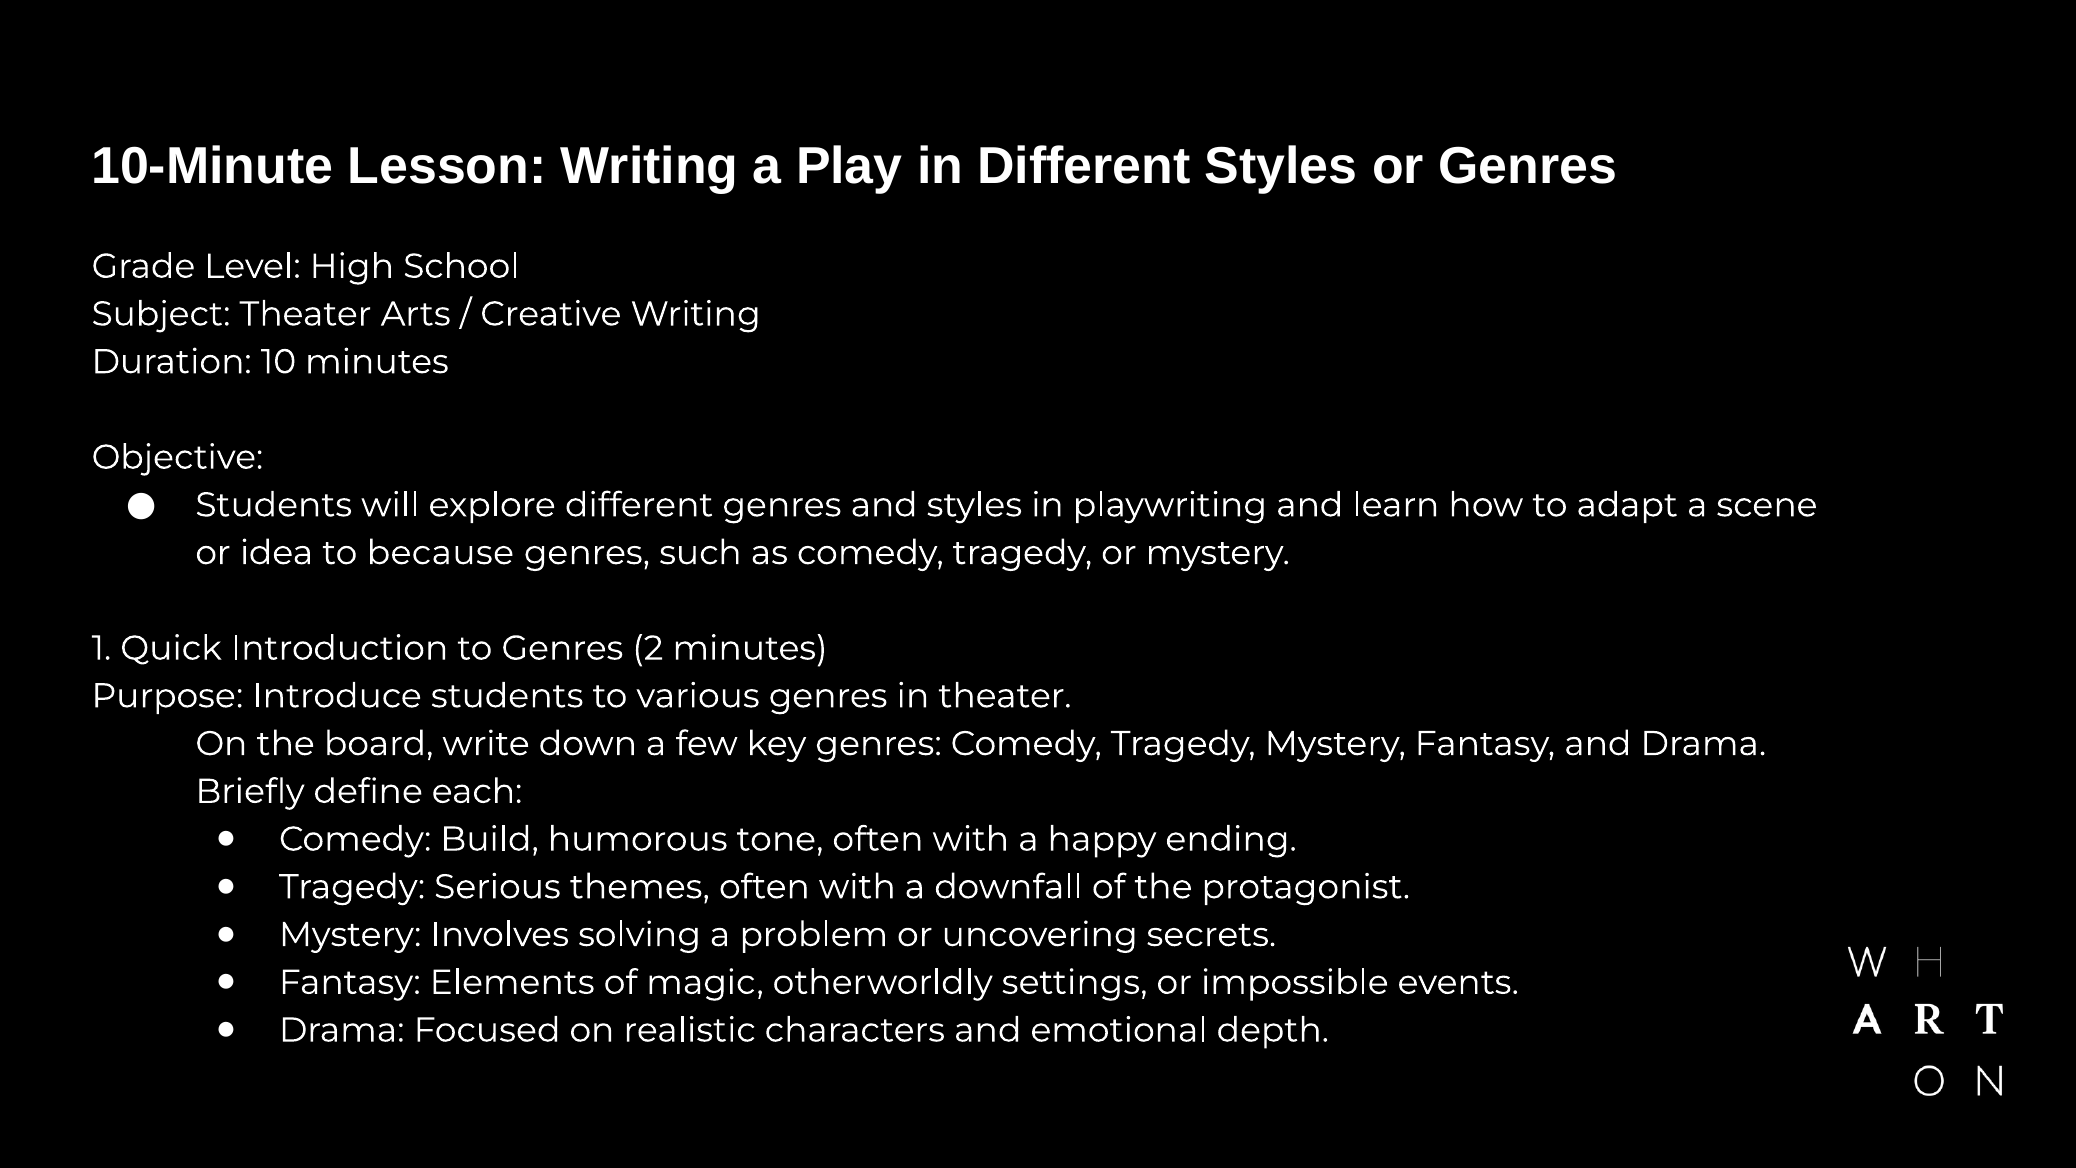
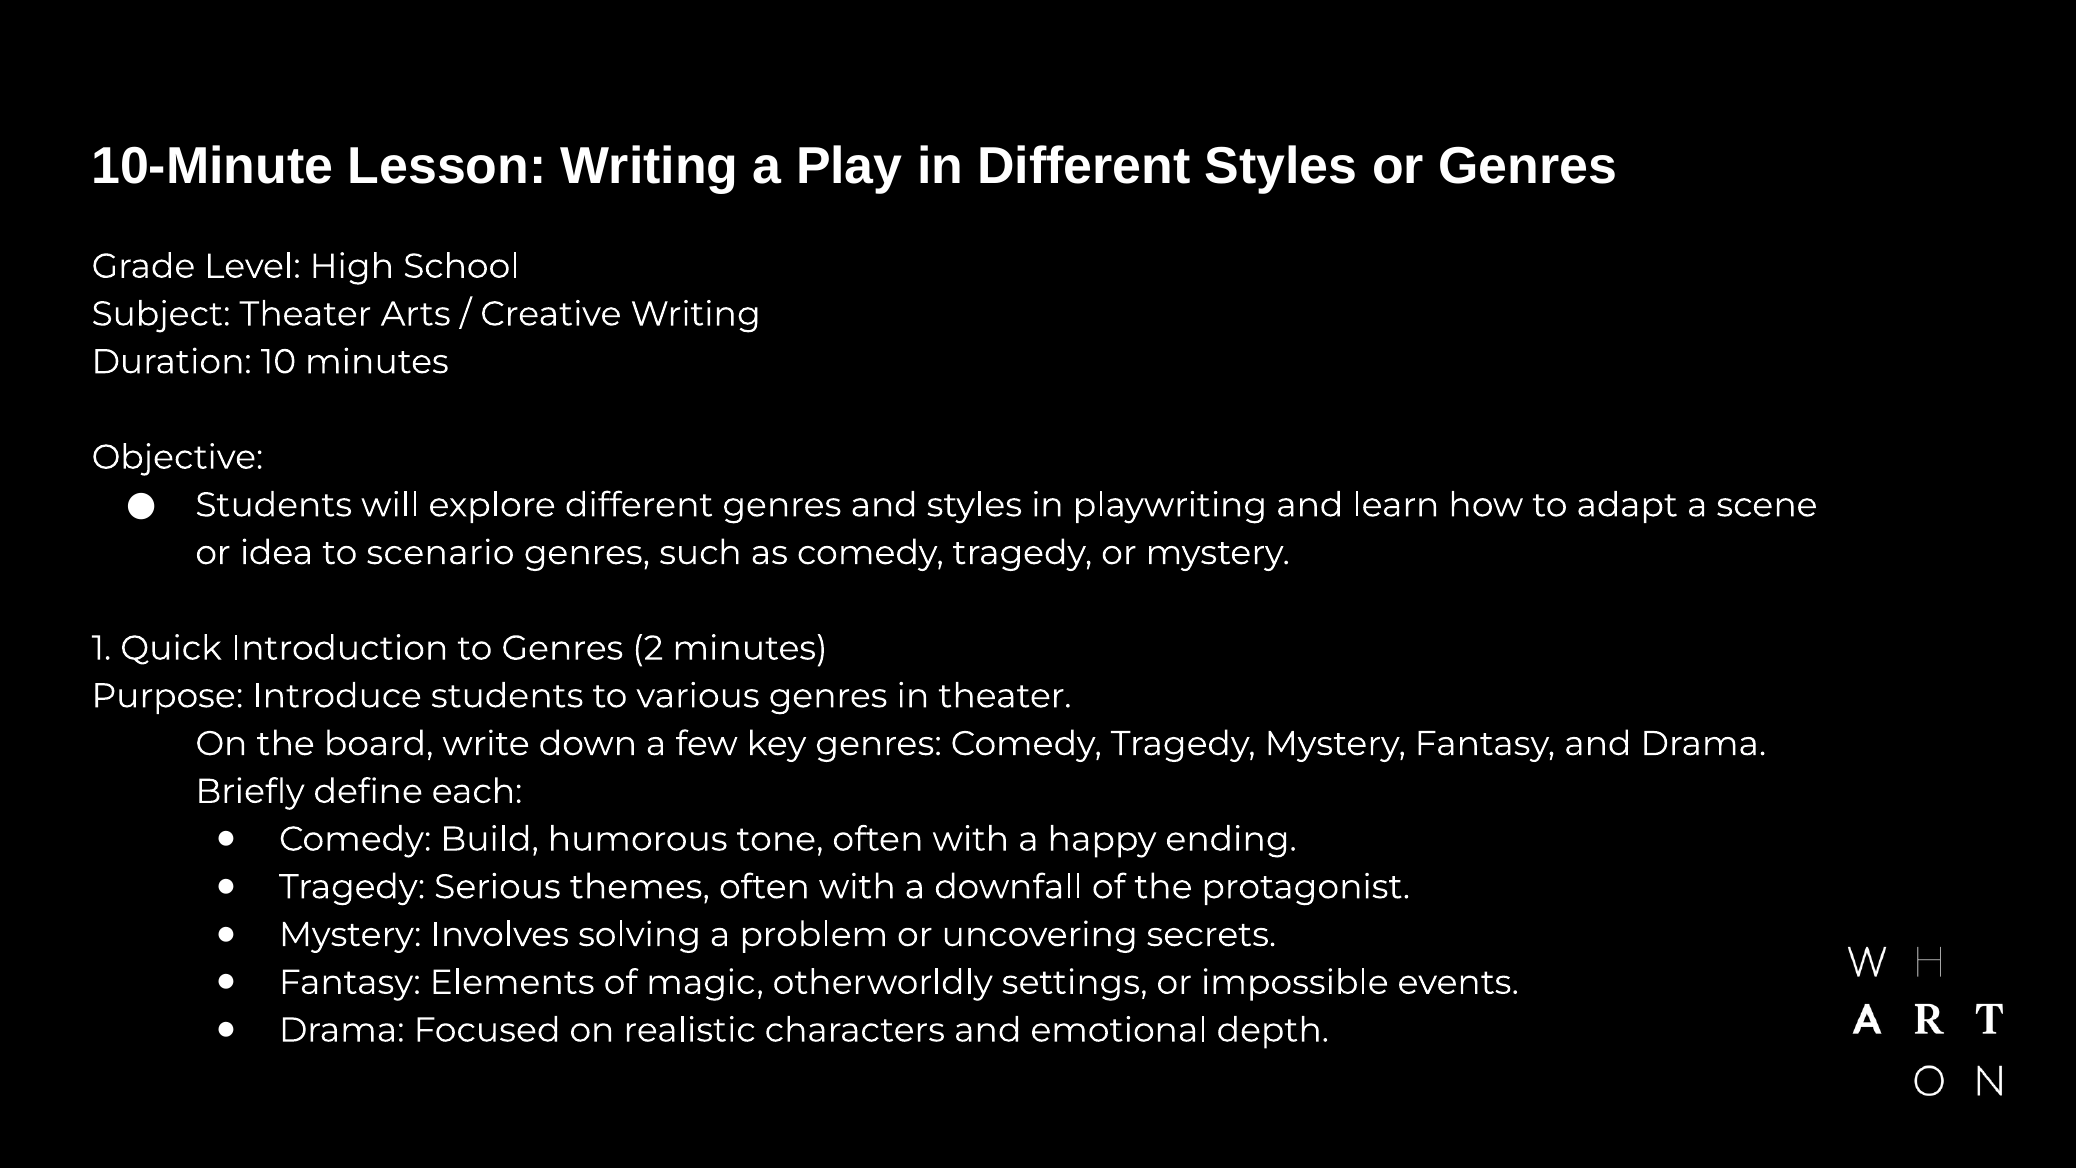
because: because -> scenario
